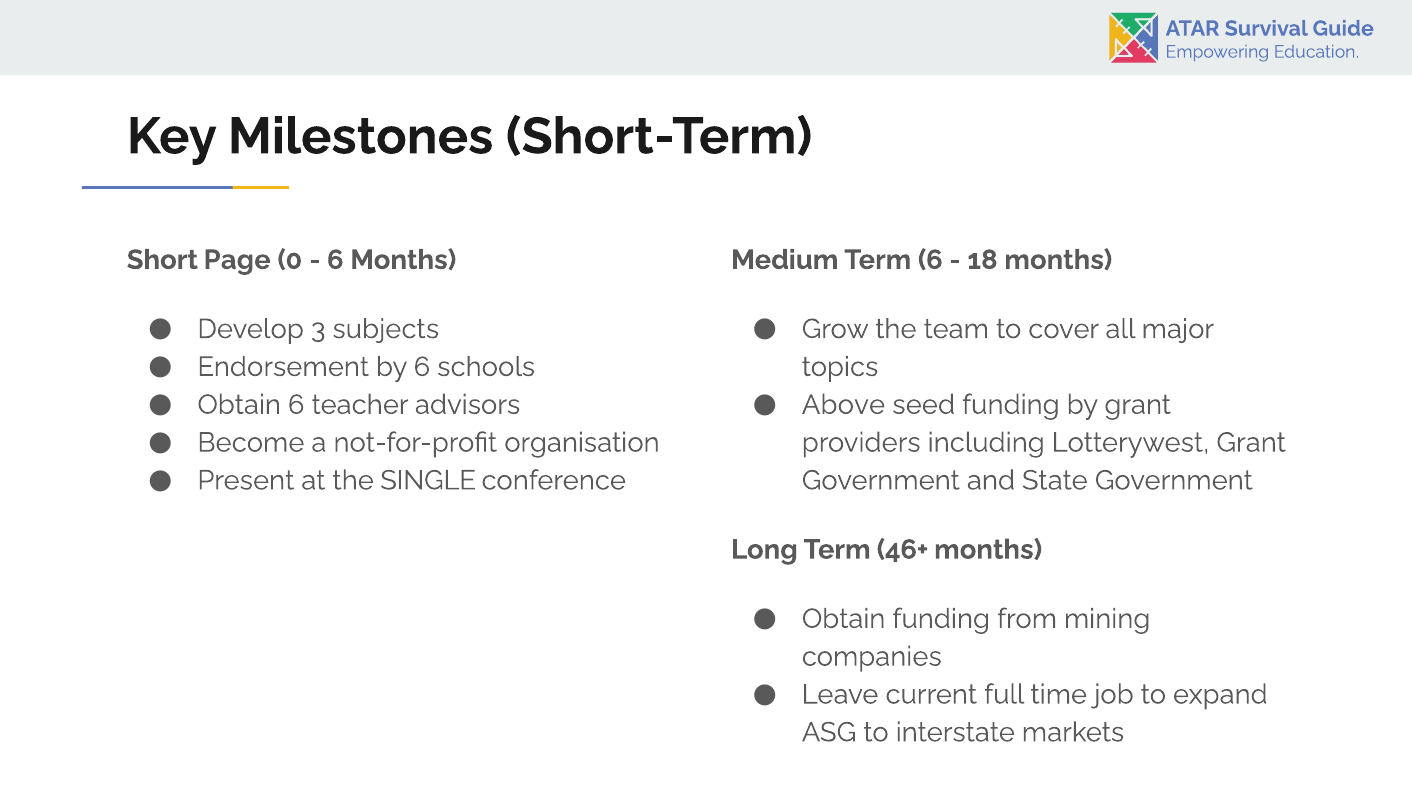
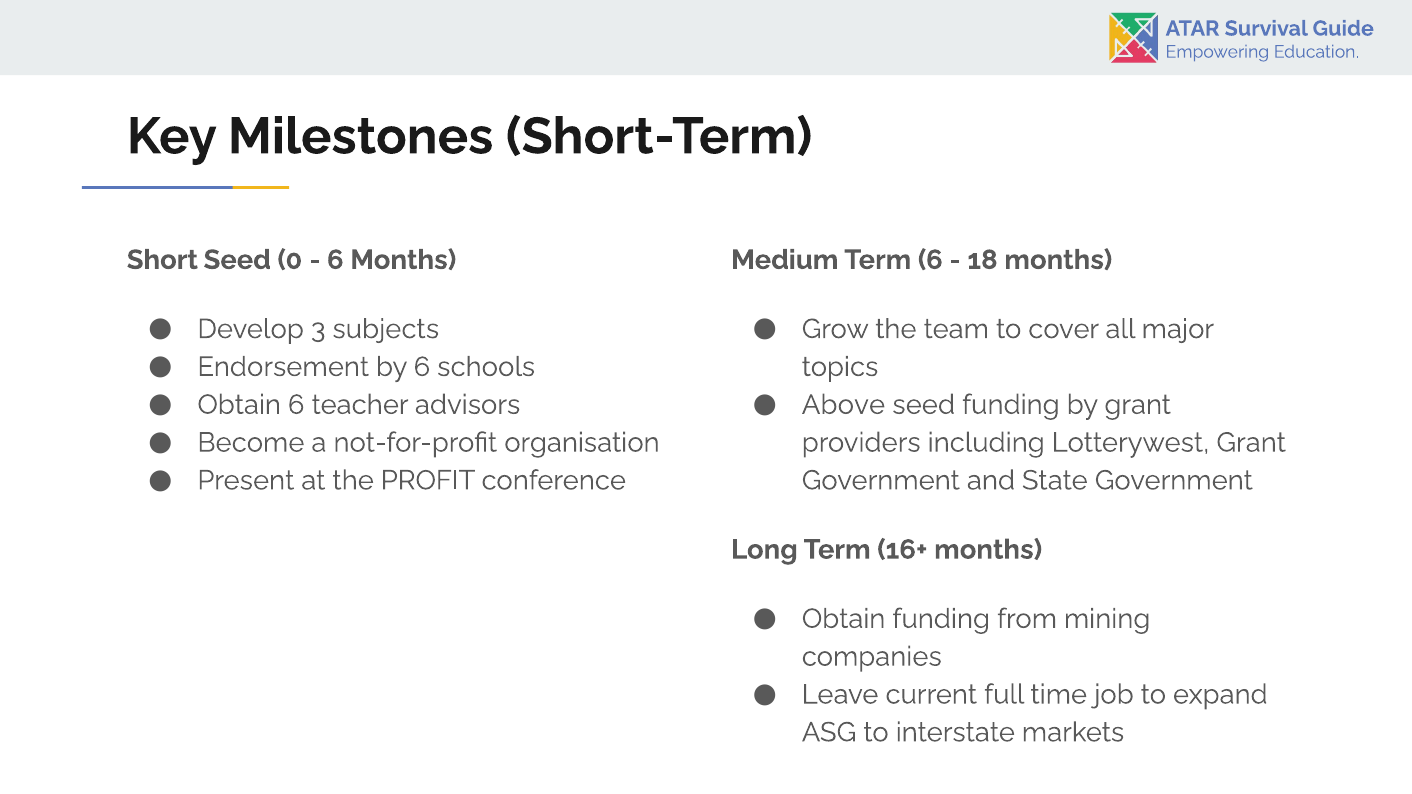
Short Page: Page -> Seed
SINGLE: SINGLE -> PROFIT
46+: 46+ -> 16+
